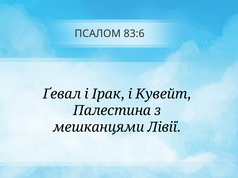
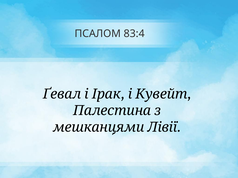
83:6: 83:6 -> 83:4
